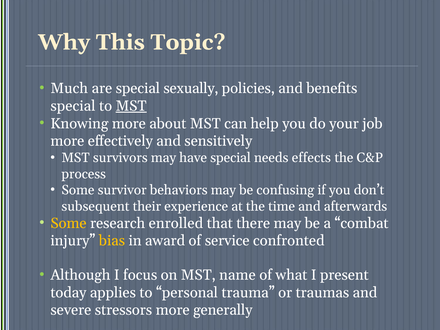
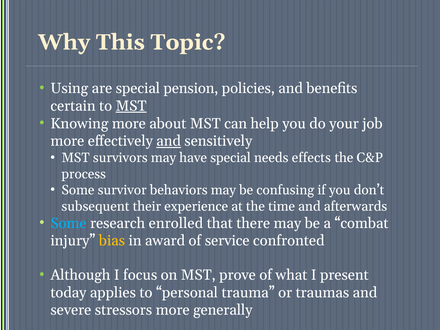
Much: Much -> Using
sexually: sexually -> pension
special at (73, 106): special -> certain
and at (169, 141) underline: none -> present
Some at (68, 223) colour: yellow -> light blue
name: name -> prove
